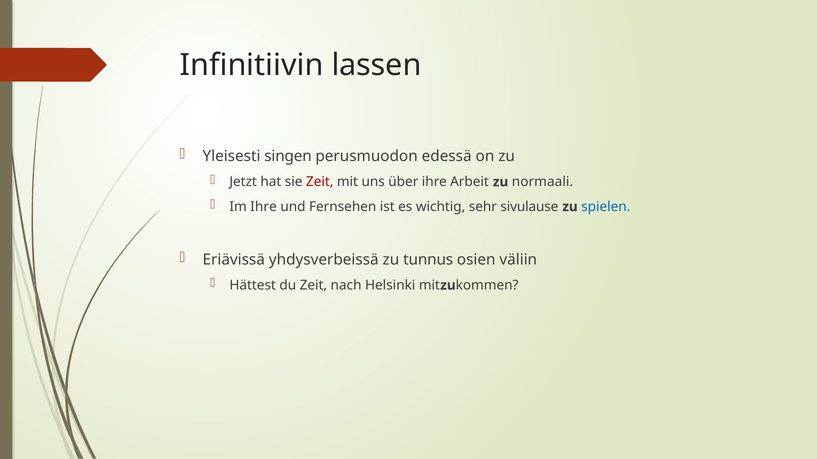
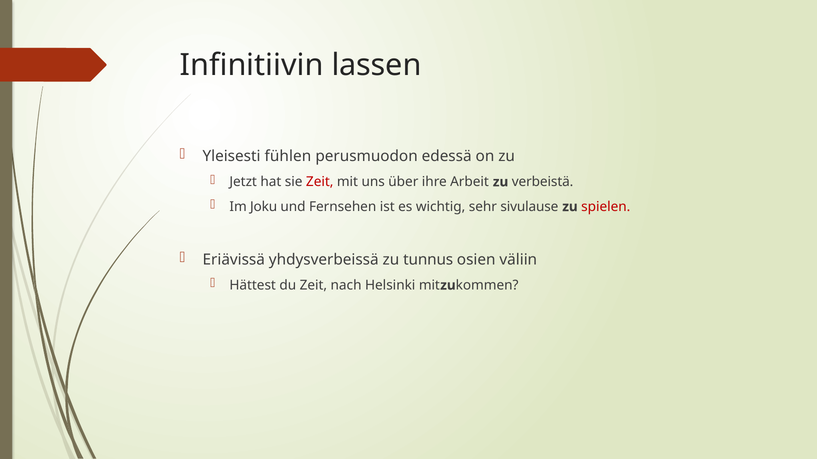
singen: singen -> fühlen
normaali: normaali -> verbeistä
Im Ihre: Ihre -> Joku
spielen colour: blue -> red
